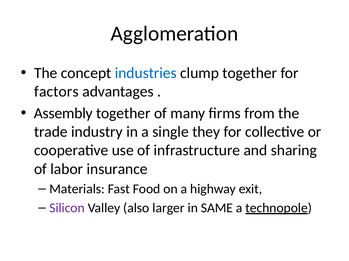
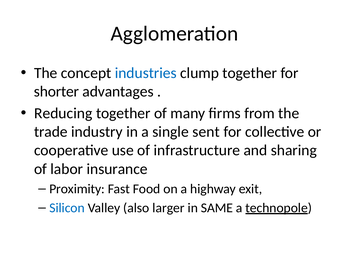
factors: factors -> shorter
Assembly: Assembly -> Reducing
they: they -> sent
Materials: Materials -> Proximity
Silicon colour: purple -> blue
